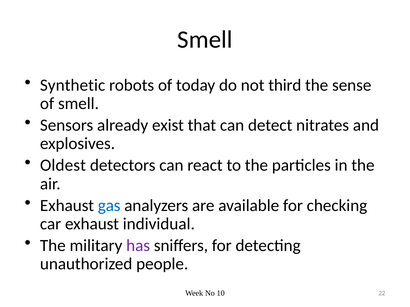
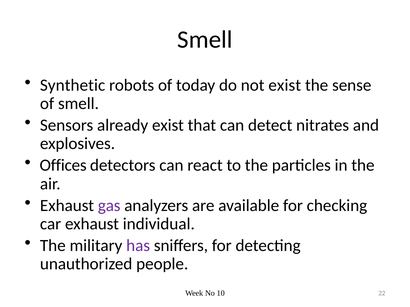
not third: third -> exist
Oldest: Oldest -> Offices
gas colour: blue -> purple
